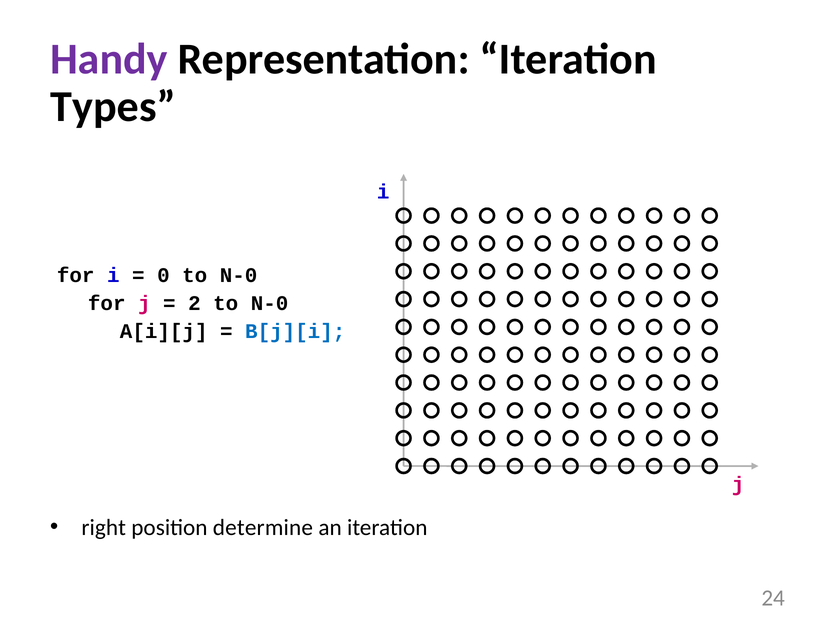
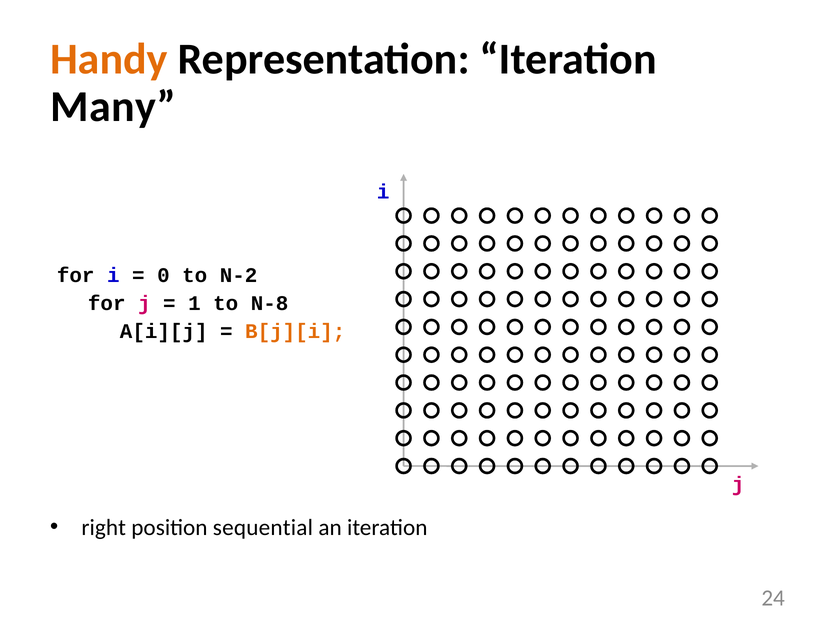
Handy colour: purple -> orange
Types: Types -> Many
0 to N-0: N-0 -> N-2
2: 2 -> 1
N-0 at (270, 304): N-0 -> N-8
B[j][i colour: blue -> orange
determine: determine -> sequential
